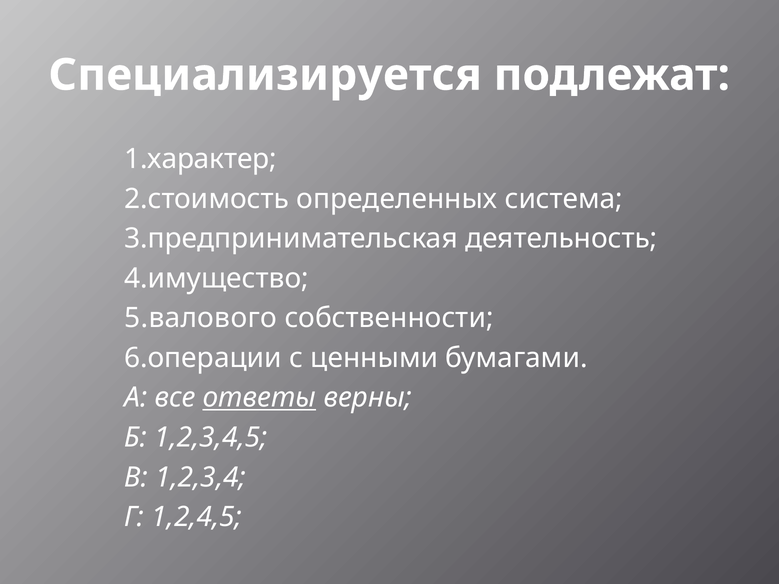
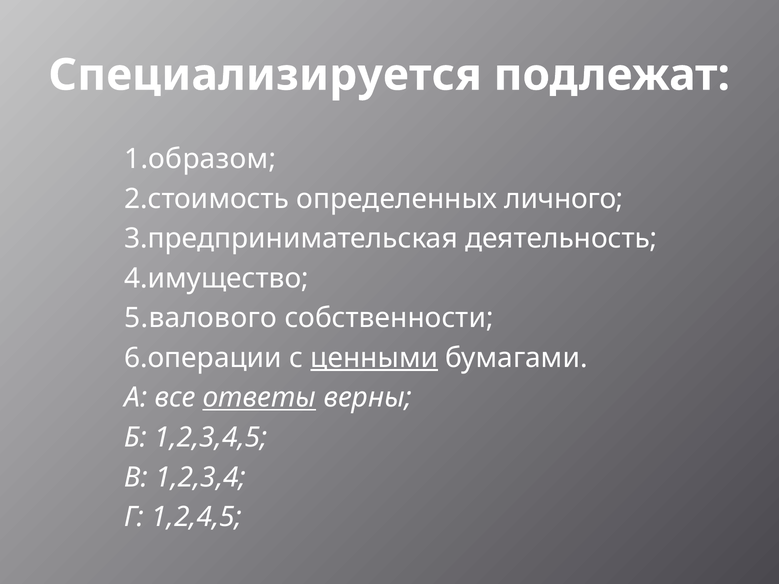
1.характер: 1.характер -> 1.образом
система: система -> личного
ценными underline: none -> present
